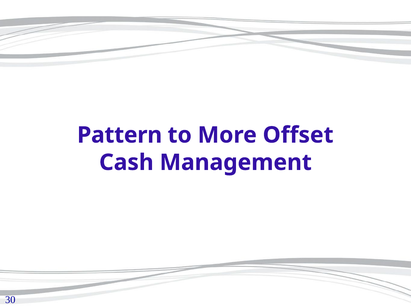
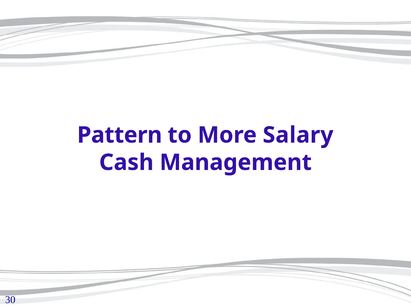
Offset: Offset -> Salary
